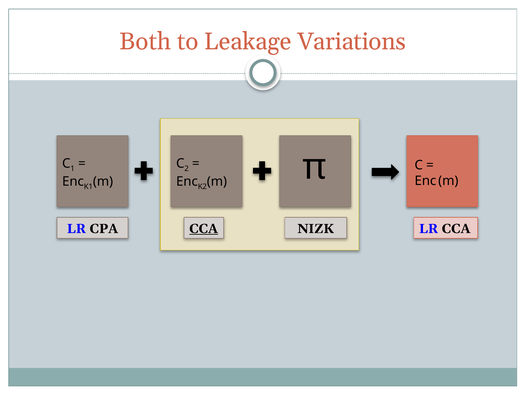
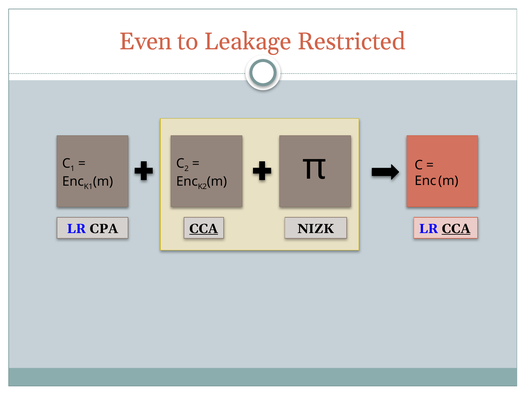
Both: Both -> Even
Variations: Variations -> Restricted
CCA at (456, 228) underline: none -> present
